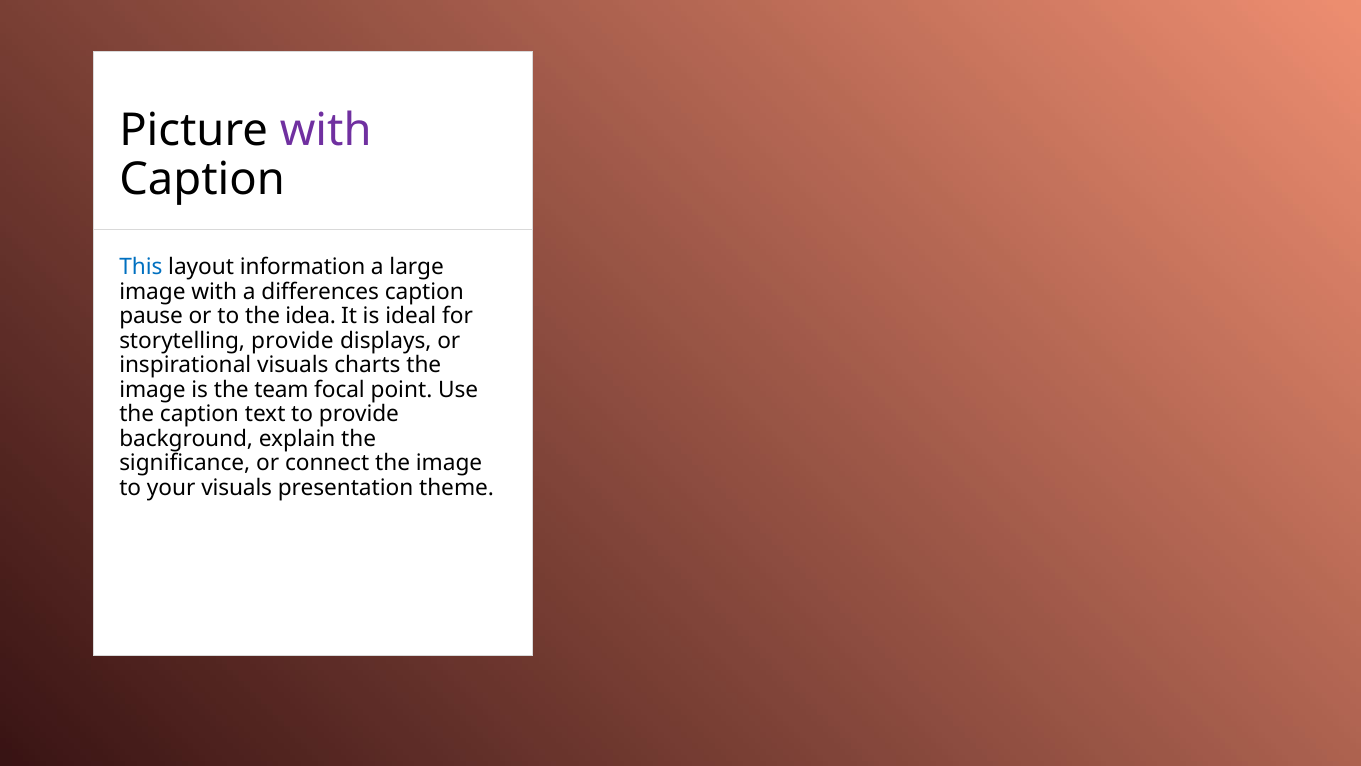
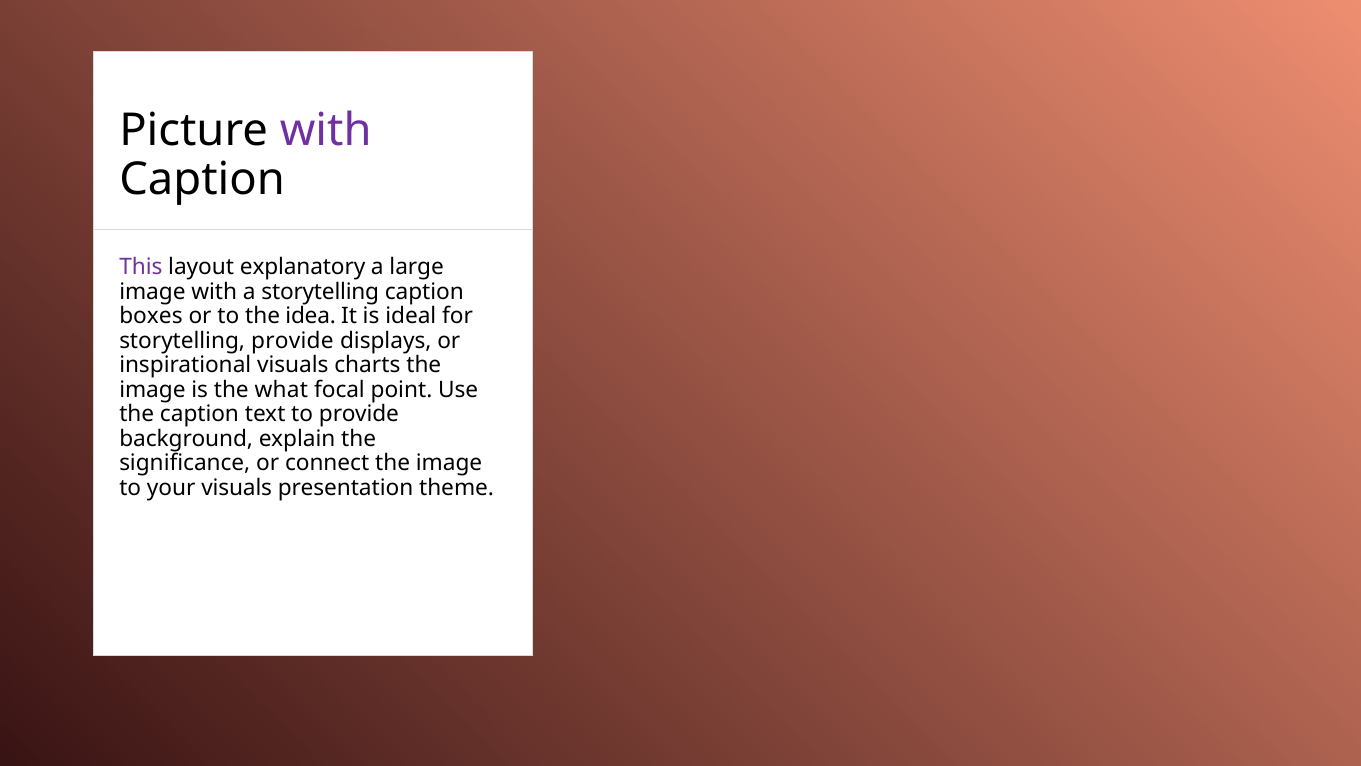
This colour: blue -> purple
information: information -> explanatory
a differences: differences -> storytelling
pause: pause -> boxes
team: team -> what
